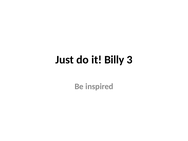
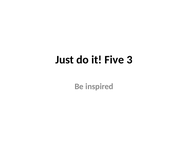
Billy: Billy -> Five
